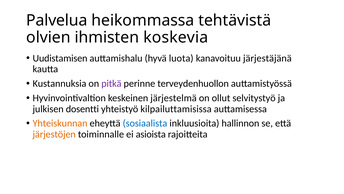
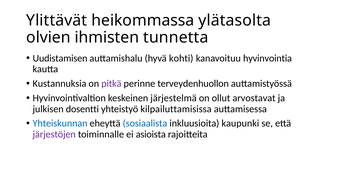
Palvelua: Palvelua -> Ylittävät
tehtävistä: tehtävistä -> ylätasolta
koskevia: koskevia -> tunnetta
luota: luota -> kohti
järjestäjänä: järjestäjänä -> hyvinvointia
selvitystyö: selvitystyö -> arvostavat
Yhteiskunnan colour: orange -> blue
hallinnon: hallinnon -> kaupunki
järjestöjen colour: orange -> purple
